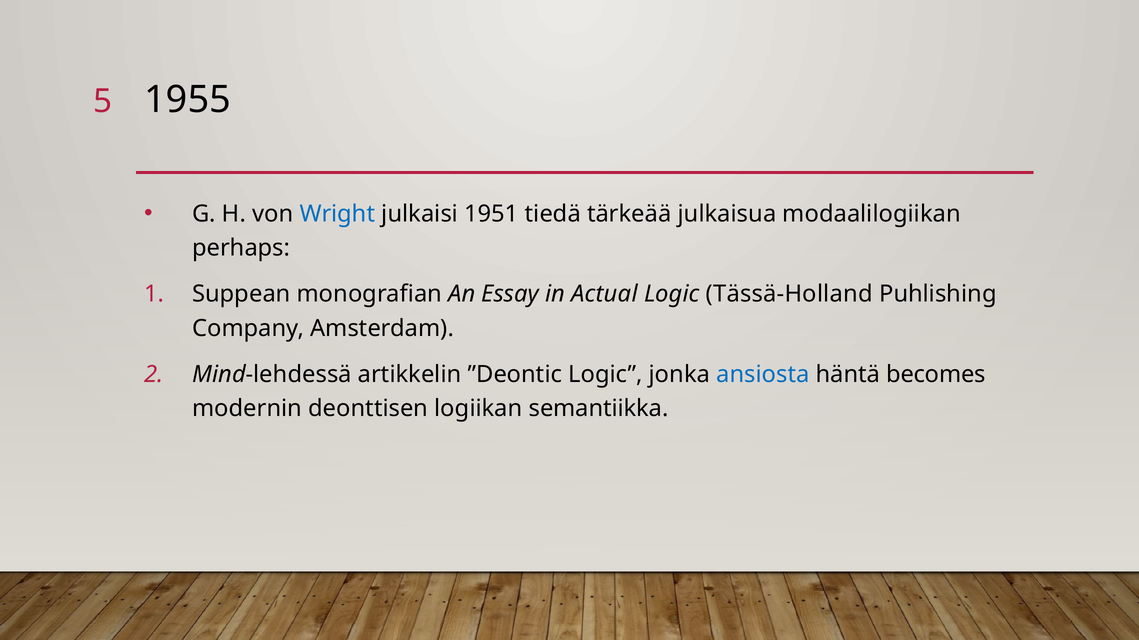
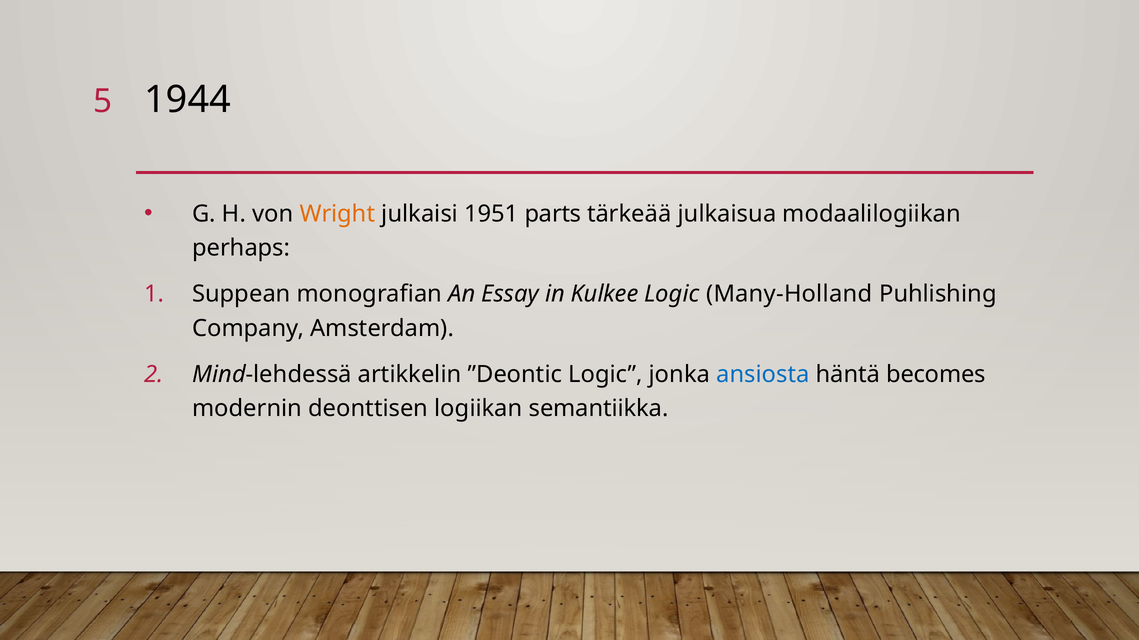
1955: 1955 -> 1944
Wright colour: blue -> orange
tiedä: tiedä -> parts
Actual: Actual -> Kulkee
Tässä-Holland: Tässä-Holland -> Many-Holland
